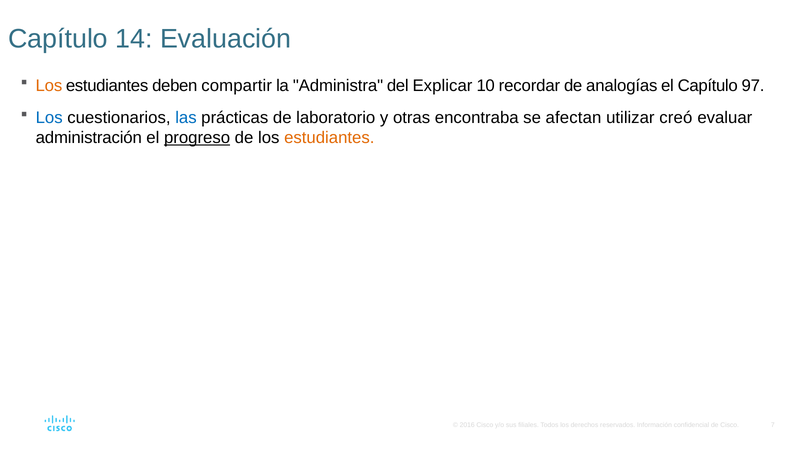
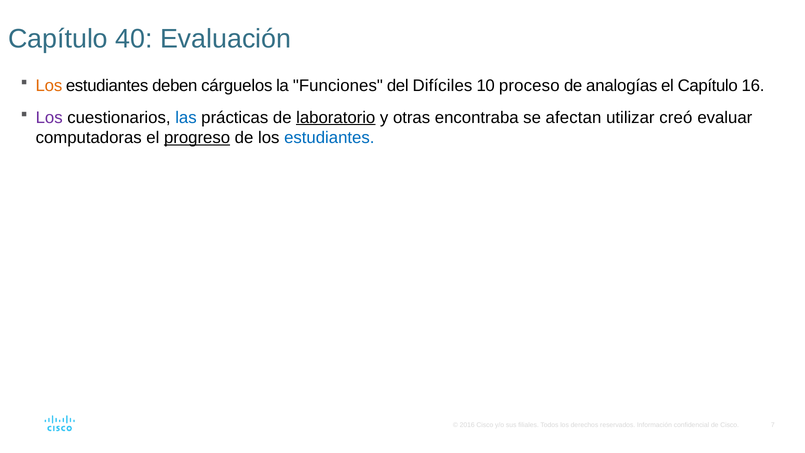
14: 14 -> 40
compartir: compartir -> cárguelos
Administra: Administra -> Funciones
Explicar: Explicar -> Difíciles
recordar: recordar -> proceso
97: 97 -> 16
Los at (49, 117) colour: blue -> purple
laboratorio underline: none -> present
administración: administración -> computadoras
estudiantes at (329, 138) colour: orange -> blue
